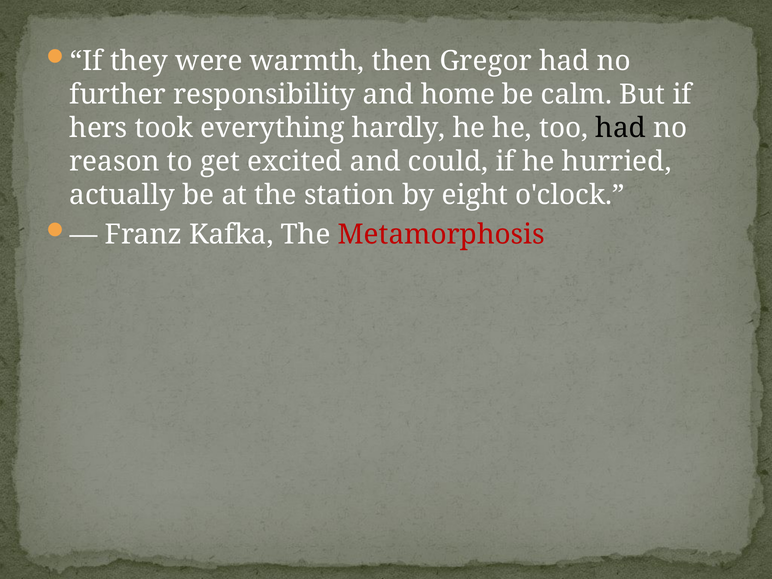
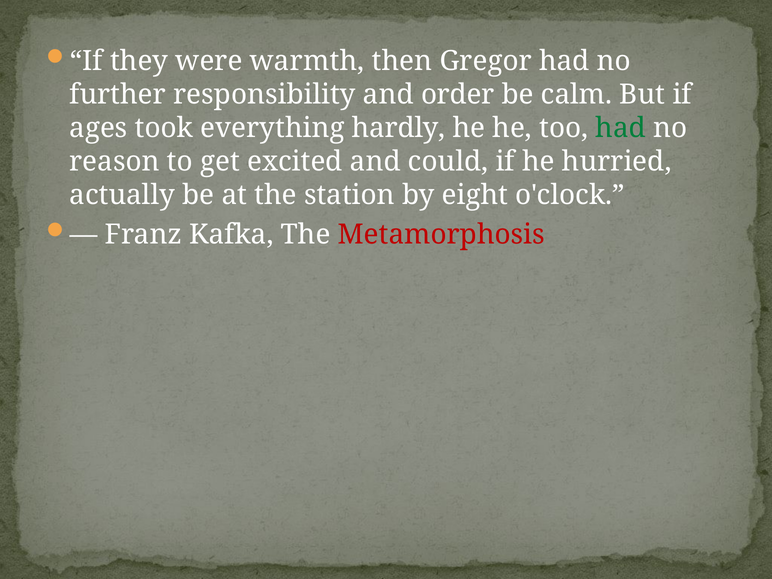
home: home -> order
hers: hers -> ages
had at (621, 128) colour: black -> green
